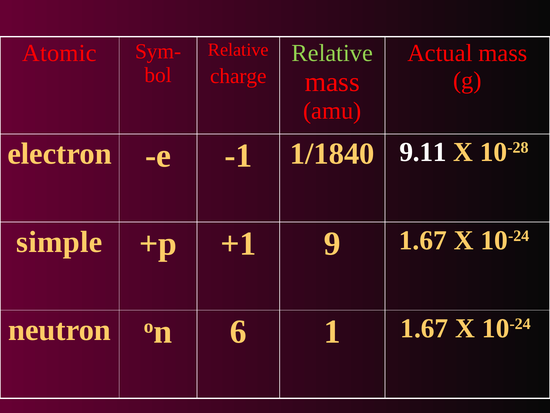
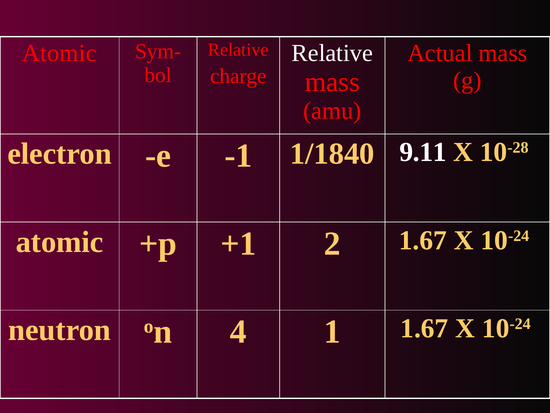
Relative at (332, 53) colour: light green -> white
simple at (59, 242): simple -> atomic
9: 9 -> 2
6: 6 -> 4
